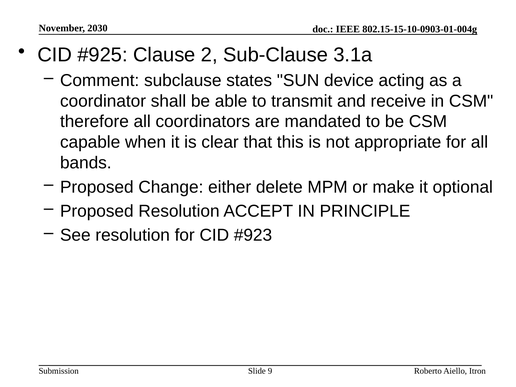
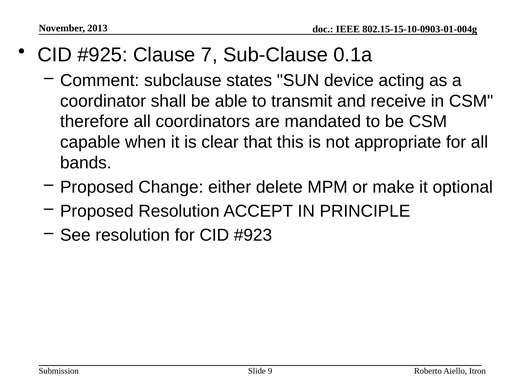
2030: 2030 -> 2013
2: 2 -> 7
3.1a: 3.1a -> 0.1a
